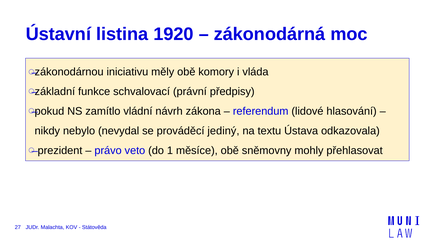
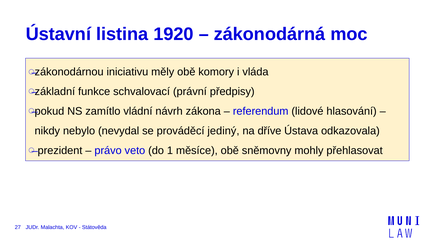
textu: textu -> dříve
